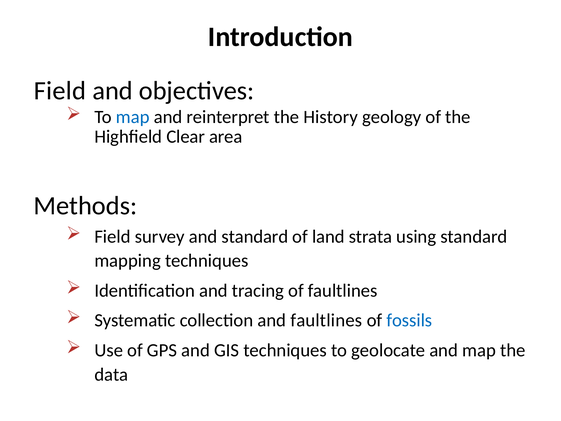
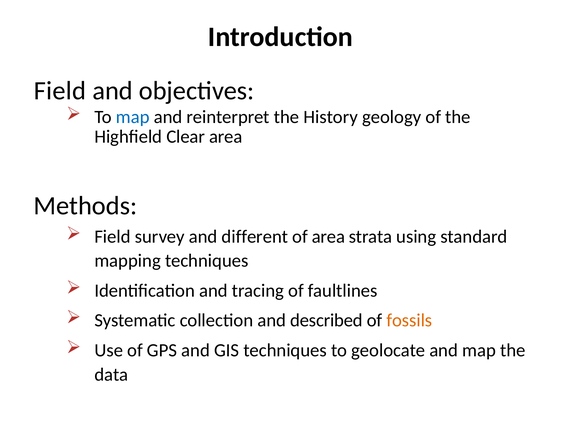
and standard: standard -> different
of land: land -> area
and faultlines: faultlines -> described
fossils colour: blue -> orange
